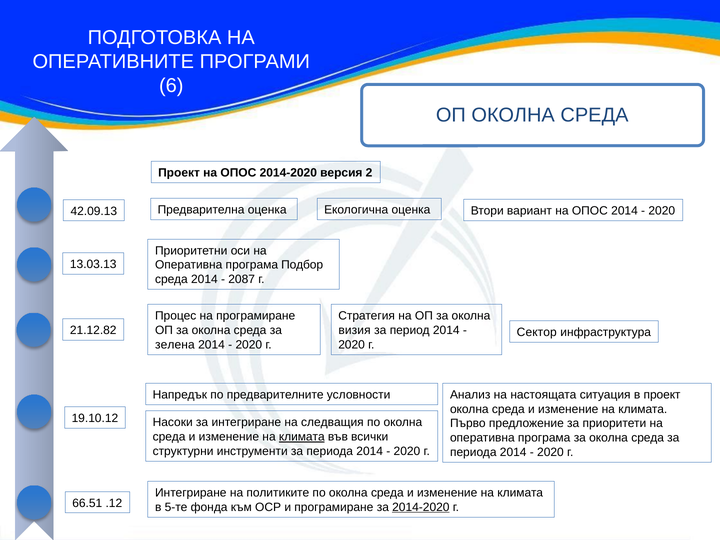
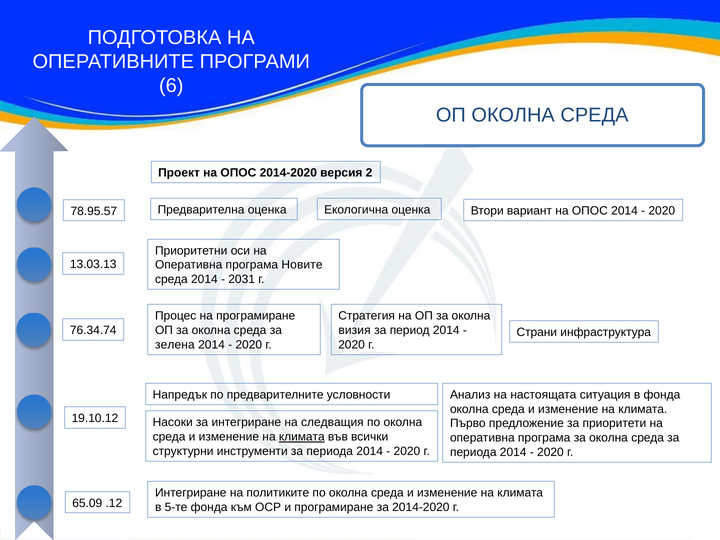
42.09.13: 42.09.13 -> 78.95.57
Подбор: Подбор -> Новите
2087: 2087 -> 2031
21.12.82: 21.12.82 -> 76.34.74
Сектор: Сектор -> Страни
в проект: проект -> фонда
66.51: 66.51 -> 65.09
2014-2020 at (421, 507) underline: present -> none
